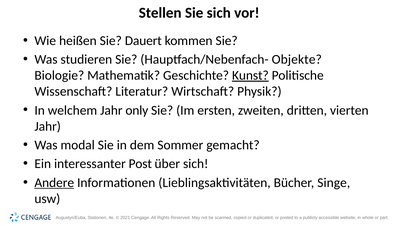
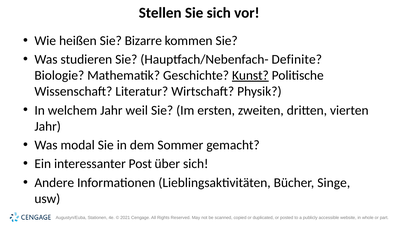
Dauert: Dauert -> Bizarre
Objekte: Objekte -> Definite
only: only -> weil
Andere underline: present -> none
